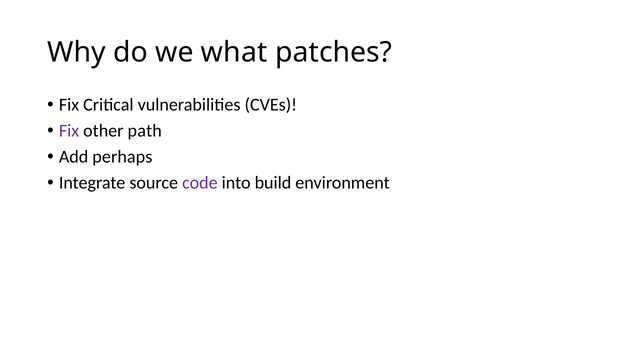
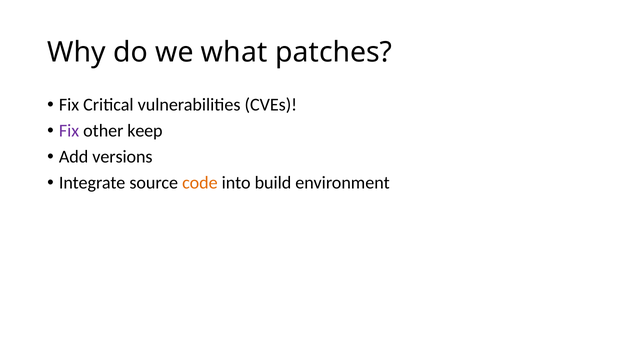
path: path -> keep
perhaps: perhaps -> versions
code colour: purple -> orange
